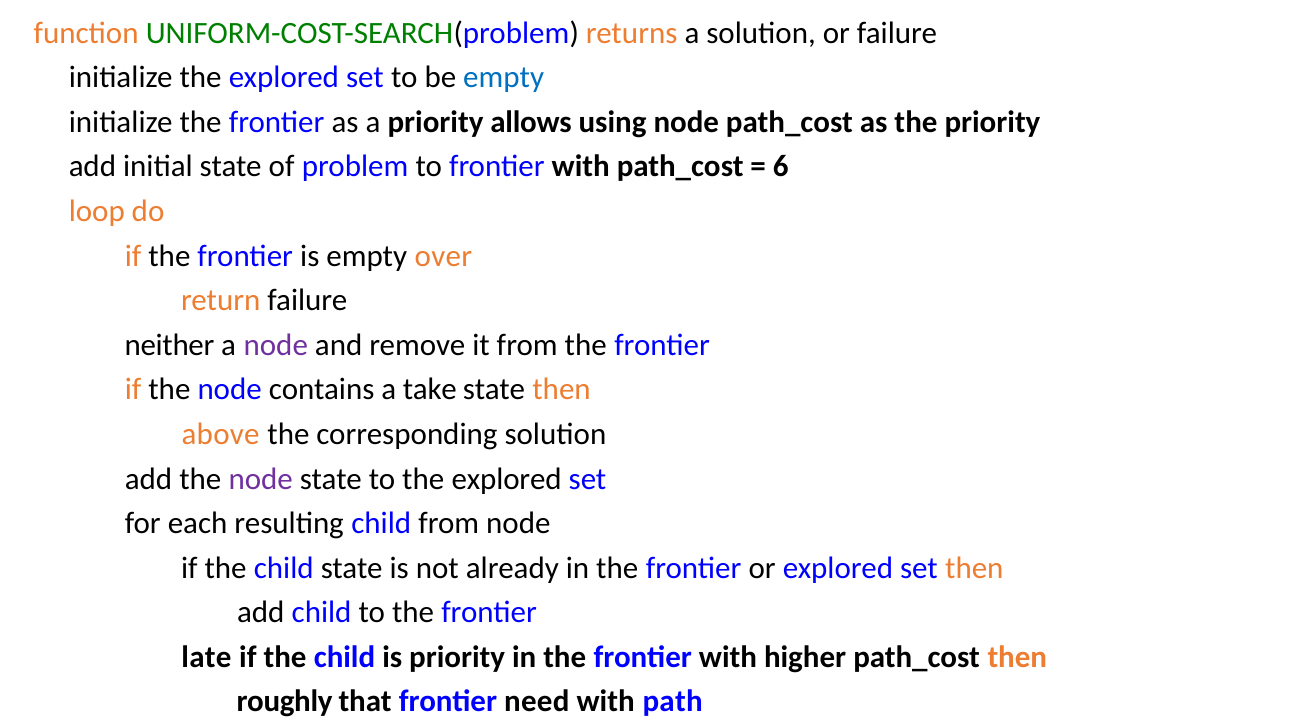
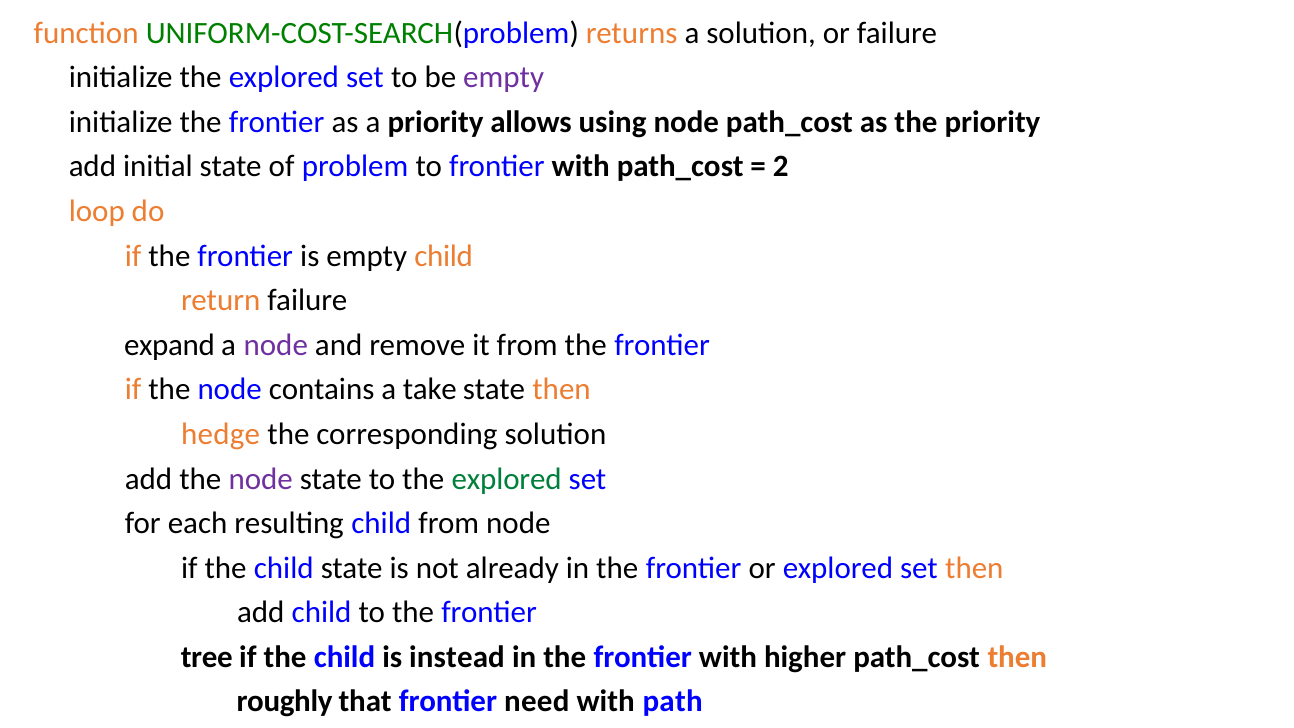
empty at (504, 77) colour: blue -> purple
6: 6 -> 2
empty over: over -> child
neither: neither -> expand
above: above -> hedge
explored at (507, 479) colour: black -> green
late: late -> tree
is priority: priority -> instead
